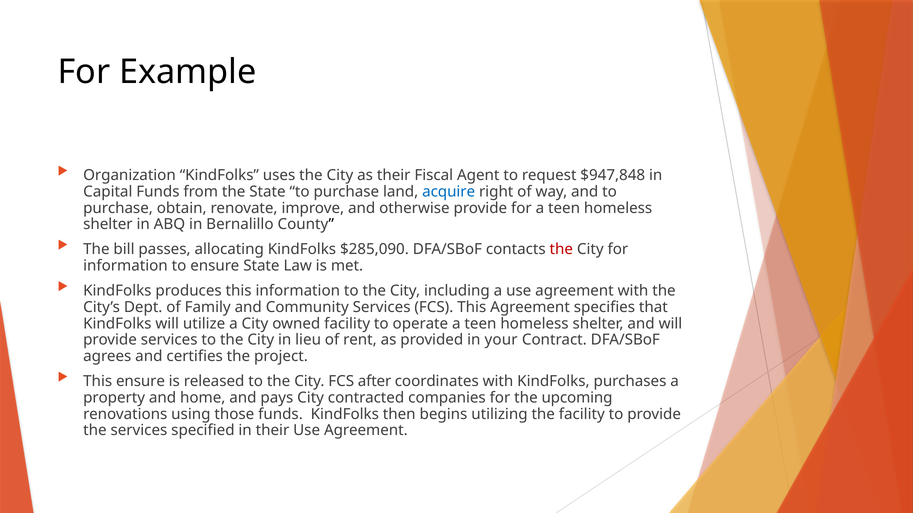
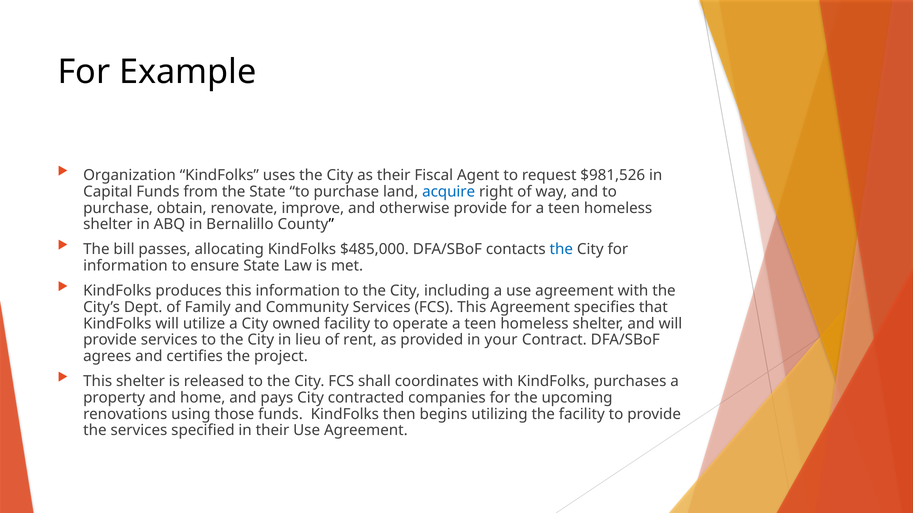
$947,848: $947,848 -> $981,526
$285,090: $285,090 -> $485,000
the at (561, 250) colour: red -> blue
This ensure: ensure -> shelter
after: after -> shall
